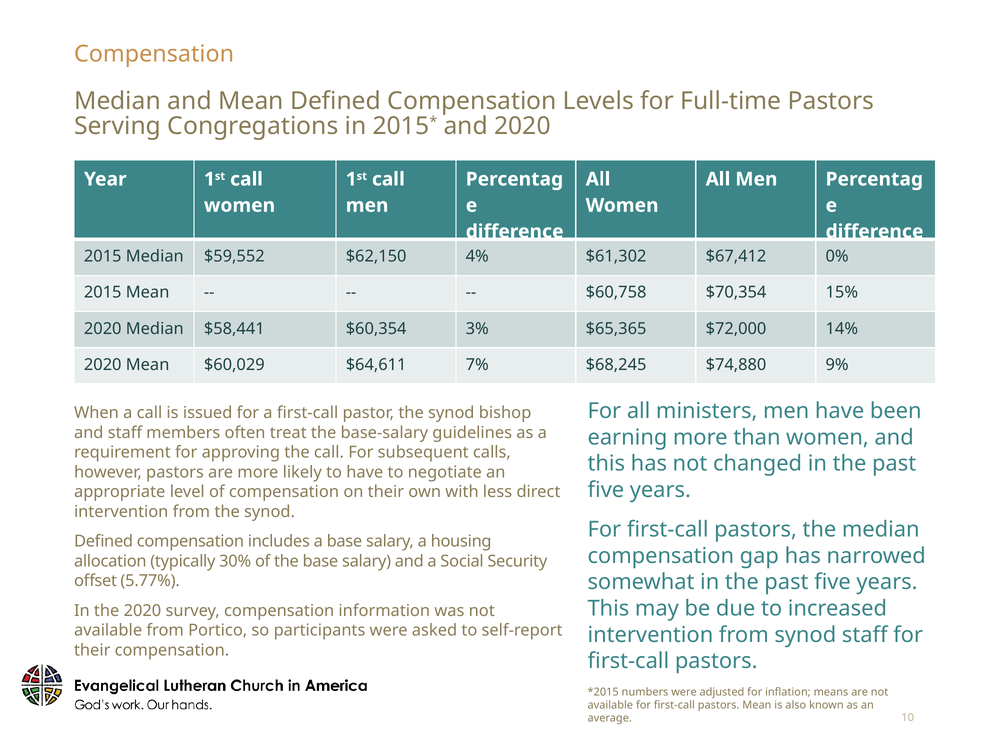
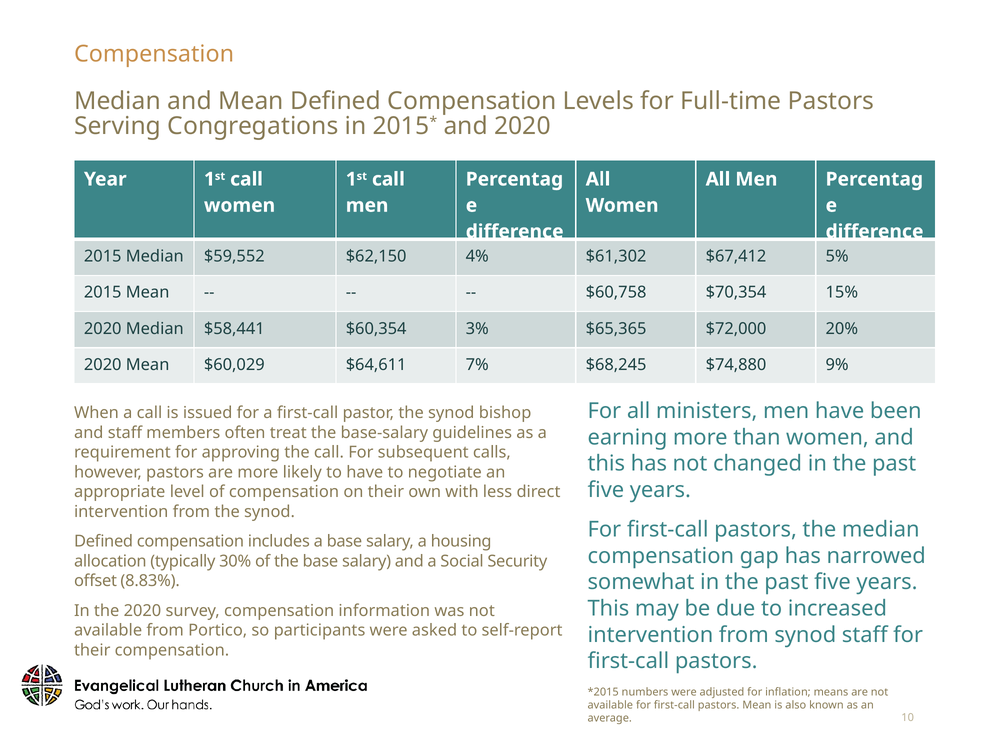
0%: 0% -> 5%
14%: 14% -> 20%
5.77%: 5.77% -> 8.83%
